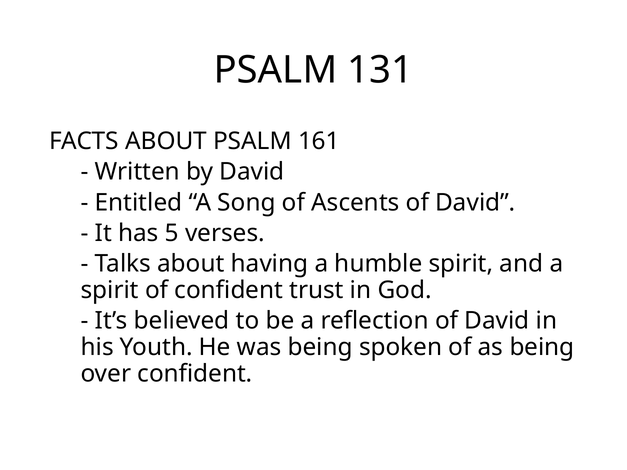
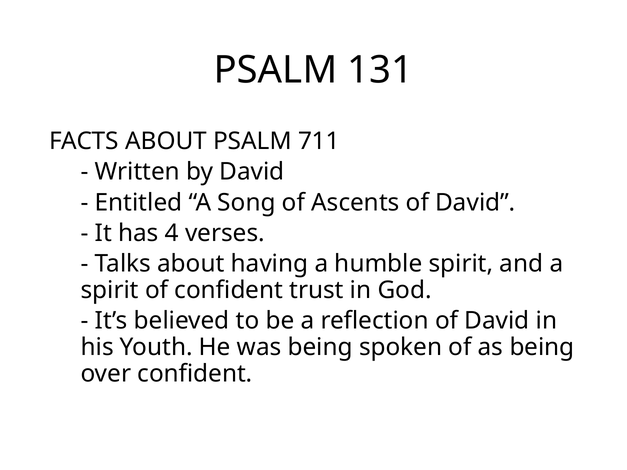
161: 161 -> 711
5: 5 -> 4
